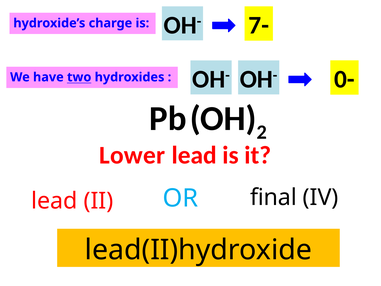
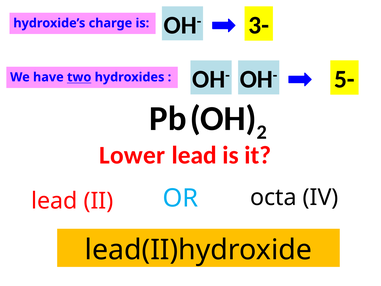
7-: 7- -> 3-
0-: 0- -> 5-
final: final -> octa
